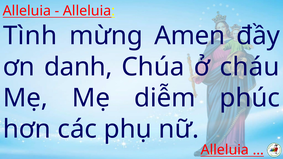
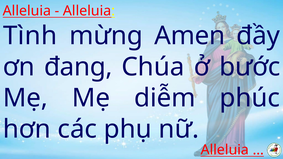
danh: danh -> đang
cháu: cháu -> bước
